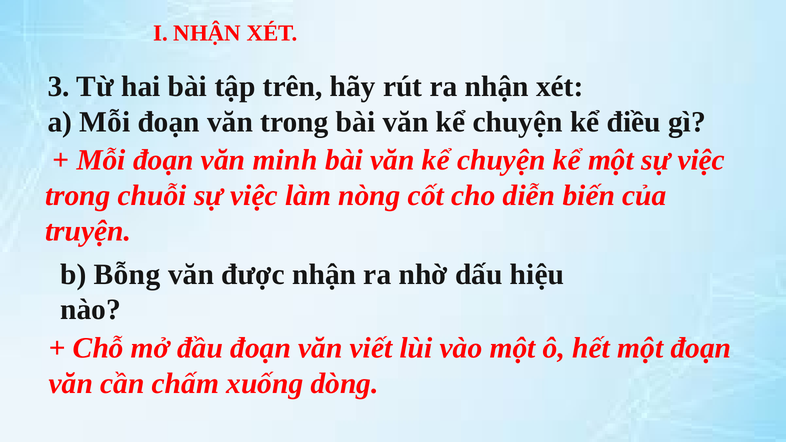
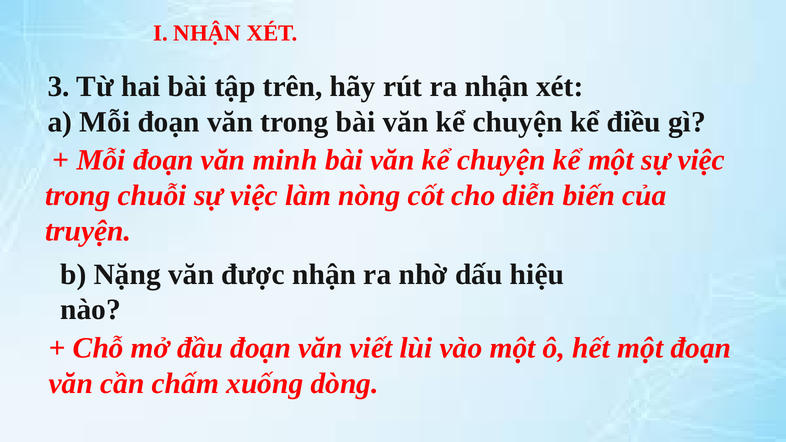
Bỗng: Bỗng -> Nặng
